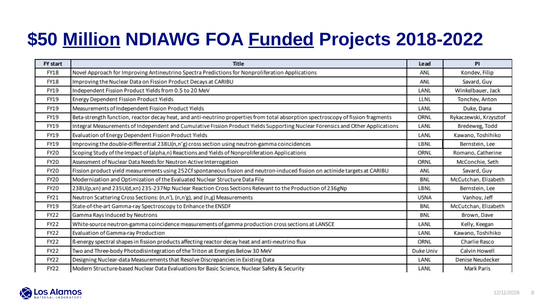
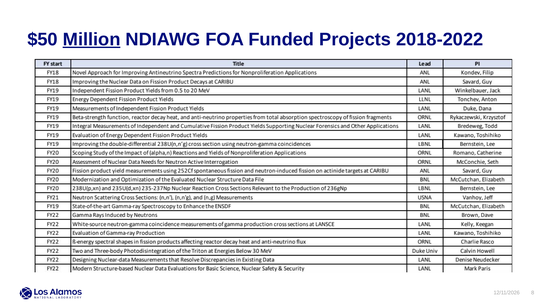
Funded underline: present -> none
